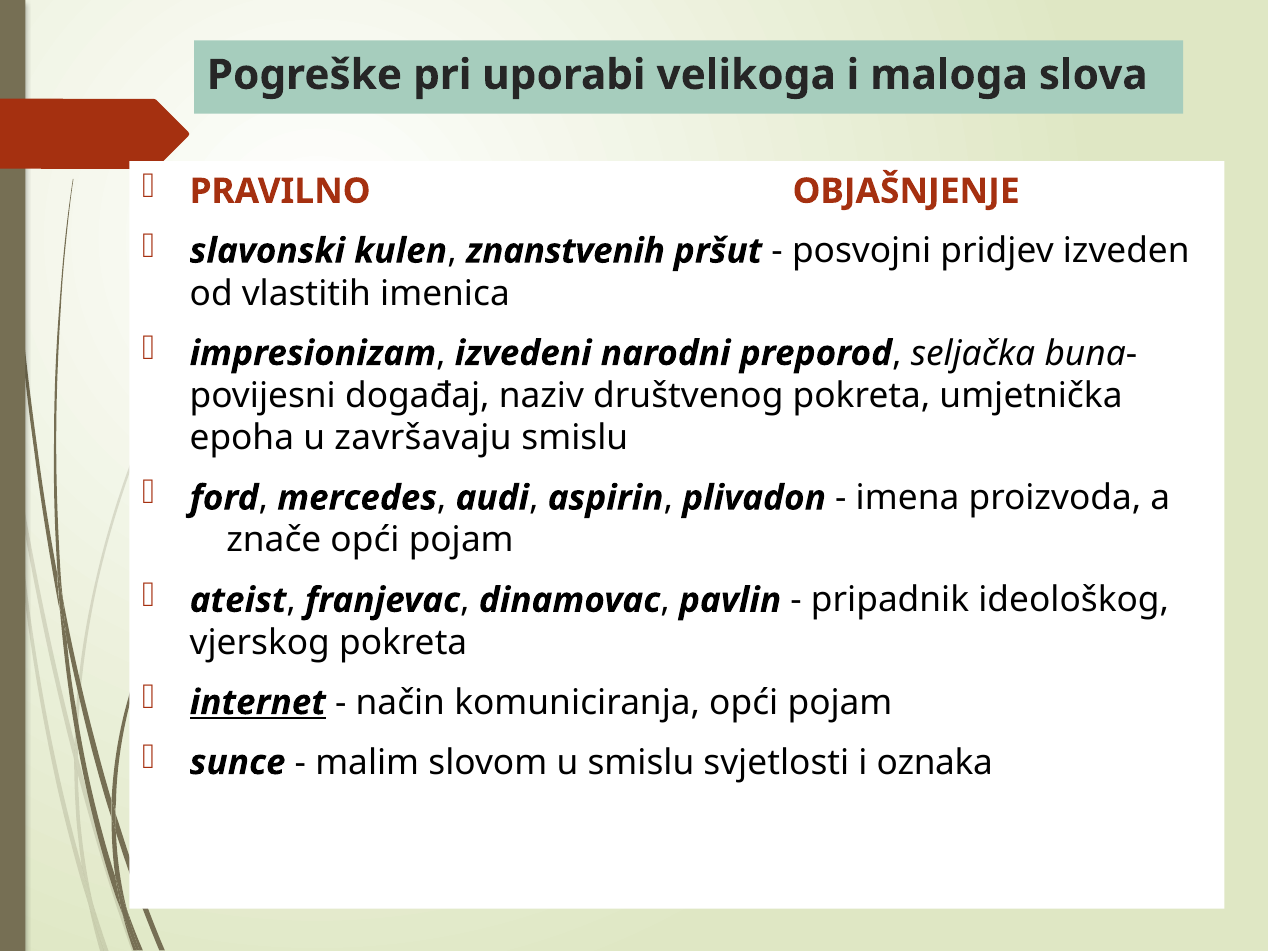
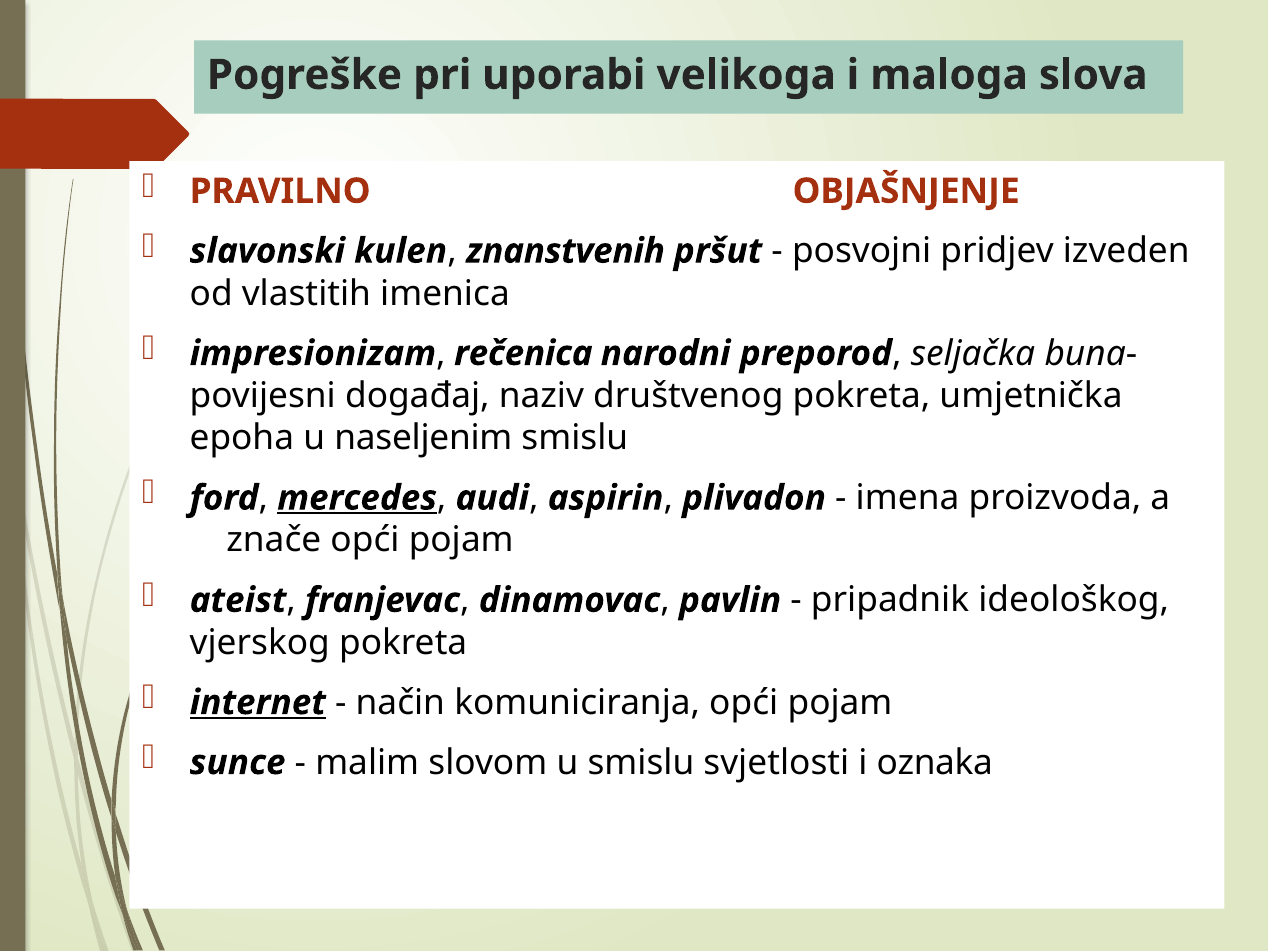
izvedeni: izvedeni -> rečenica
završavaju: završavaju -> naseljenim
mercedes underline: none -> present
